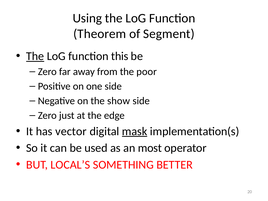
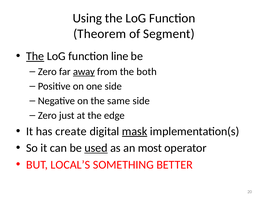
this: this -> line
away underline: none -> present
poor: poor -> both
show: show -> same
vector: vector -> create
used underline: none -> present
